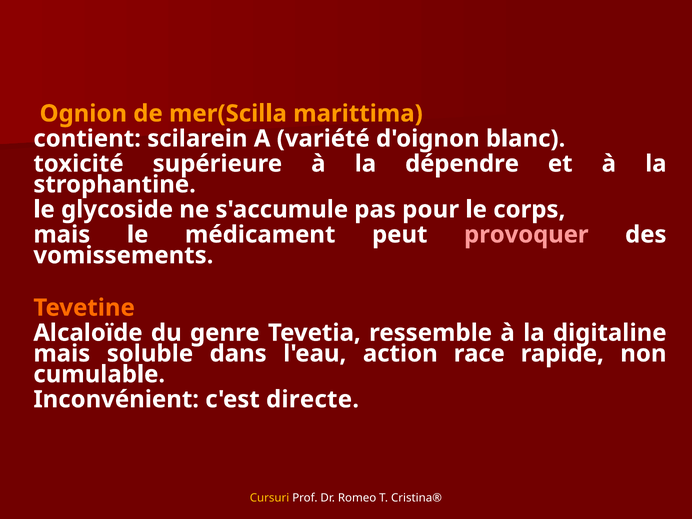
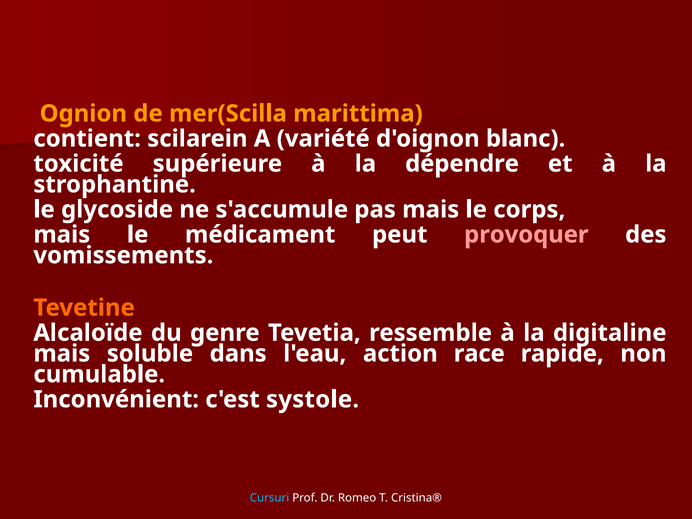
pas pour: pour -> mais
directe: directe -> systole
Cursuri colour: yellow -> light blue
